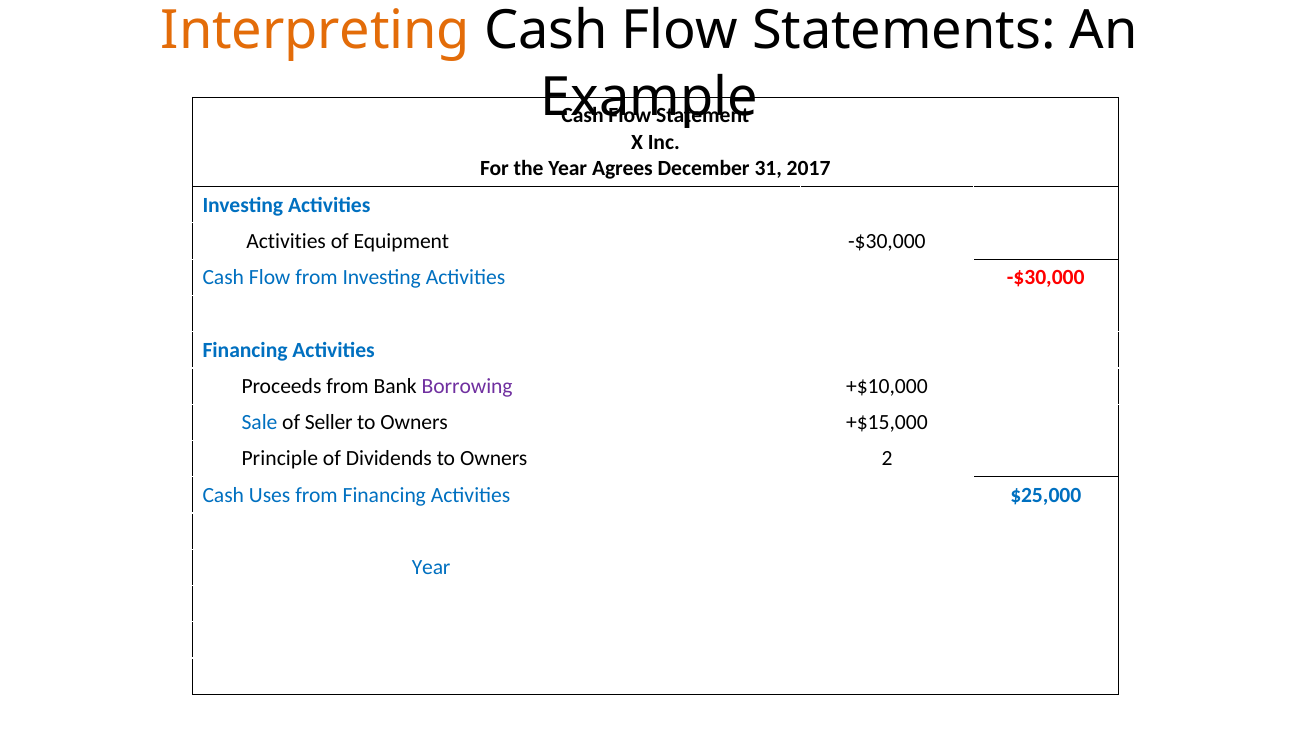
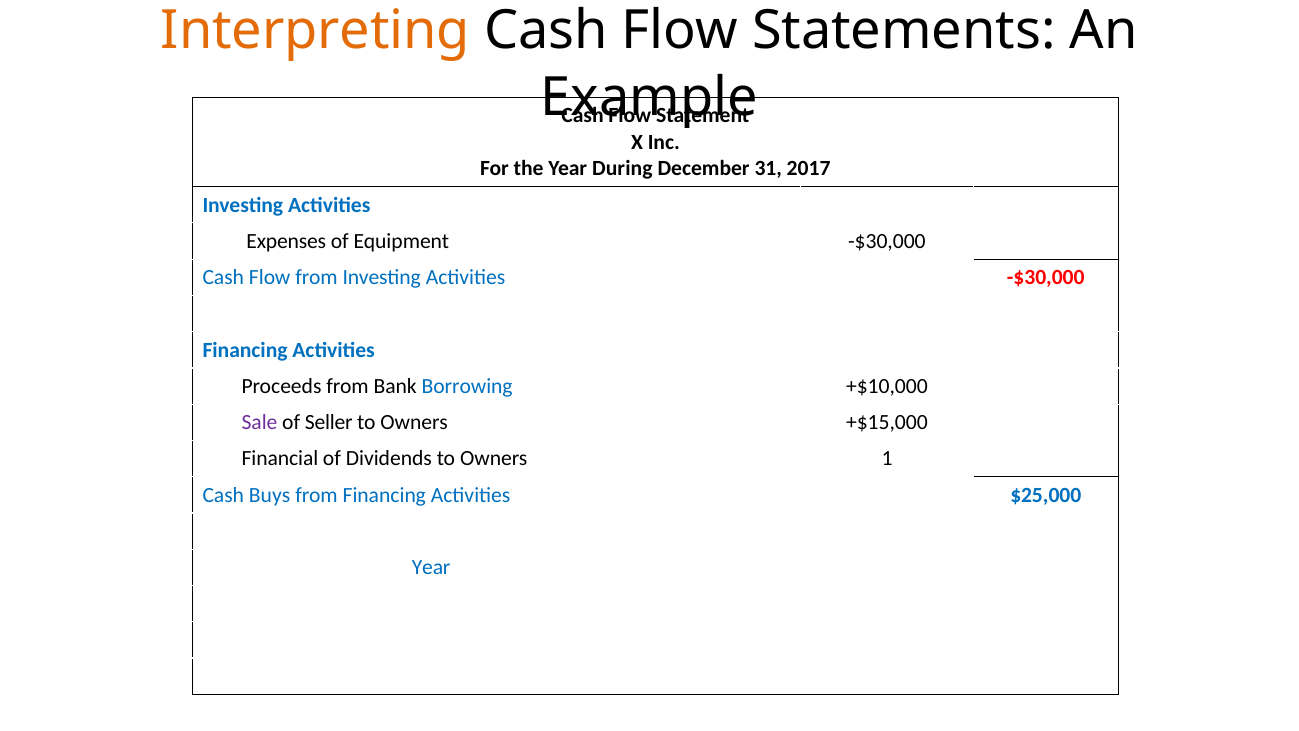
Agrees: Agrees -> During
Activities at (286, 241): Activities -> Expenses
Borrowing colour: purple -> blue
Sale at (259, 422) colour: blue -> purple
Principle: Principle -> Financial
2: 2 -> 1
Uses: Uses -> Buys
